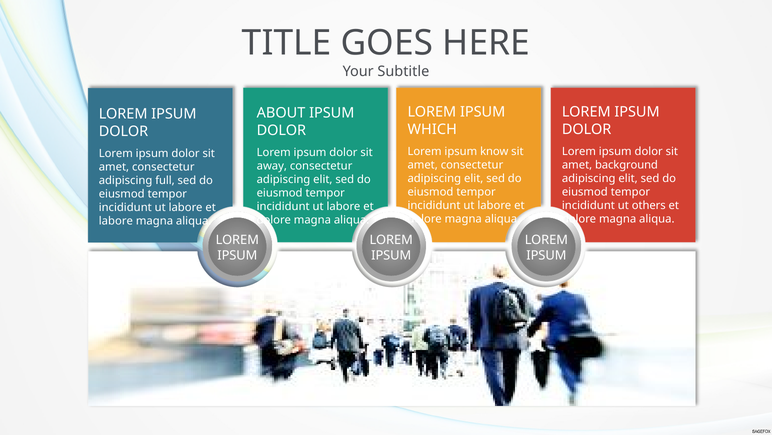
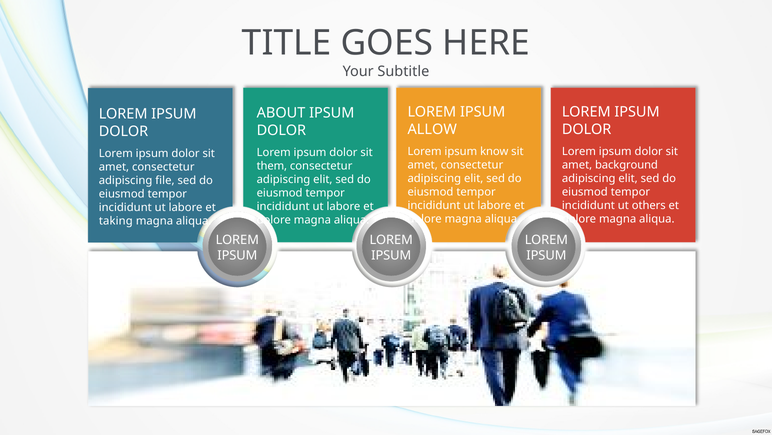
WHICH: WHICH -> ALLOW
away: away -> them
full: full -> file
labore at (116, 221): labore -> taking
